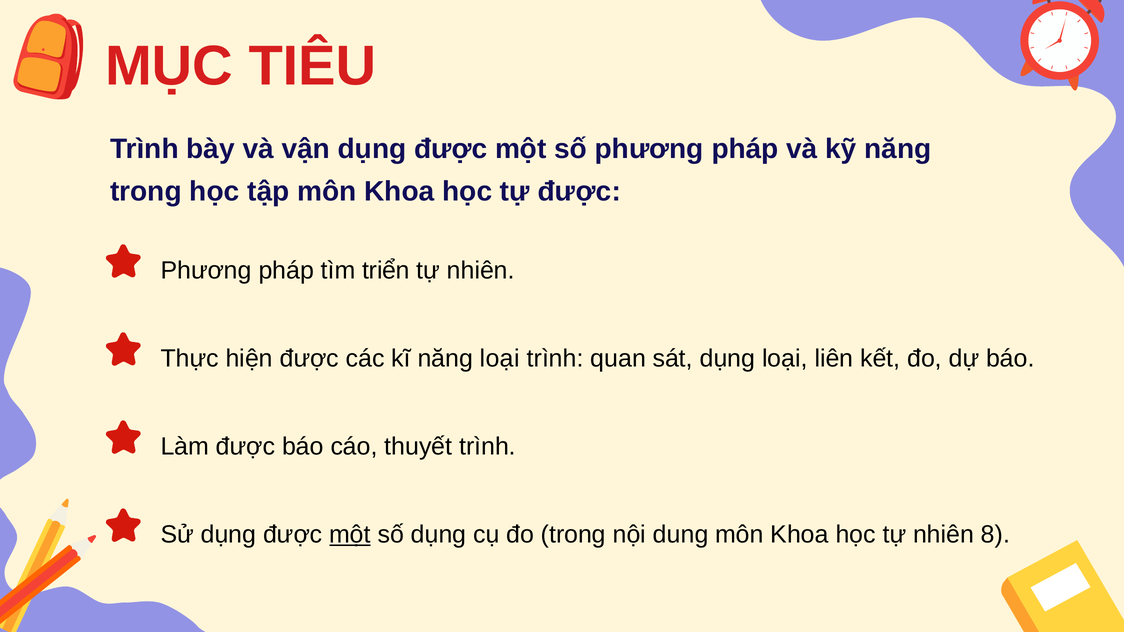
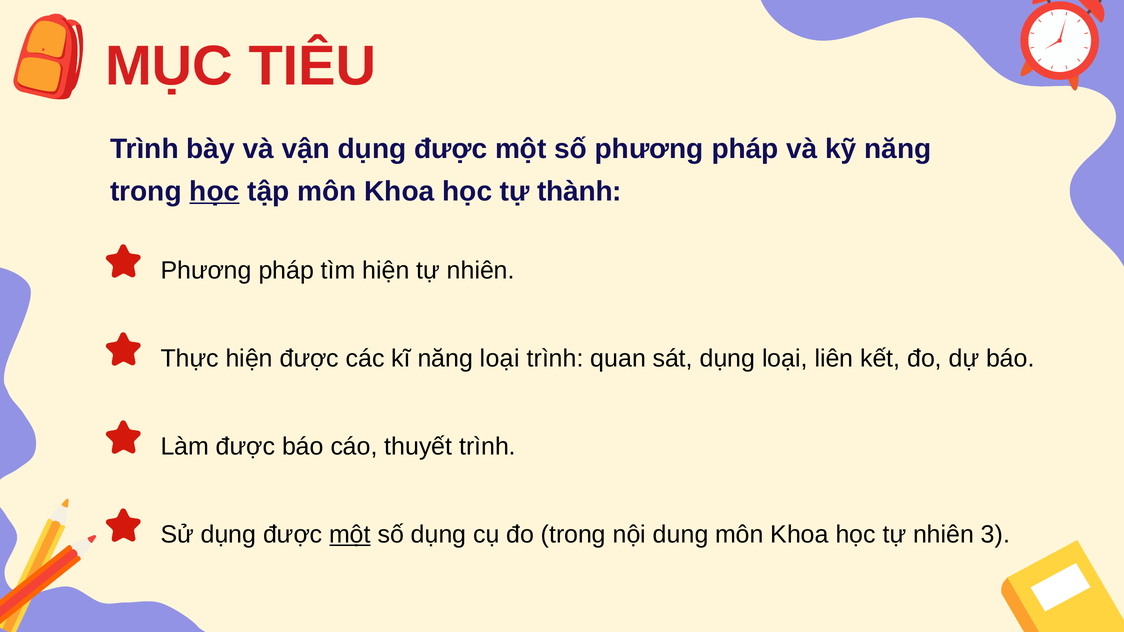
học at (214, 191) underline: none -> present
tự được: được -> thành
tìm triển: triển -> hiện
8: 8 -> 3
